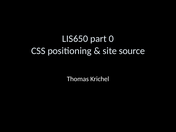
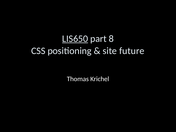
LIS650 underline: none -> present
0: 0 -> 8
source: source -> future
